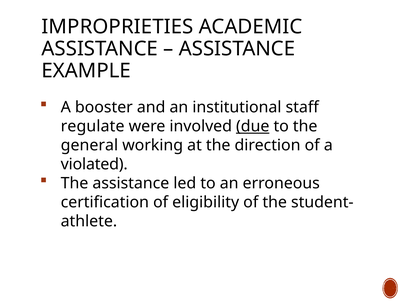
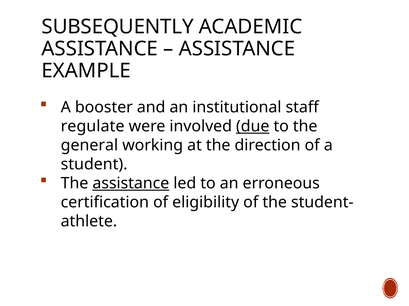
IMPROPRIETIES: IMPROPRIETIES -> SUBSEQUENTLY
violated: violated -> student
assistance at (131, 184) underline: none -> present
